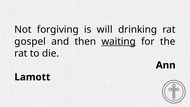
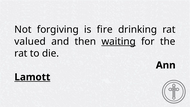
will: will -> fire
gospel: gospel -> valued
Lamott underline: none -> present
